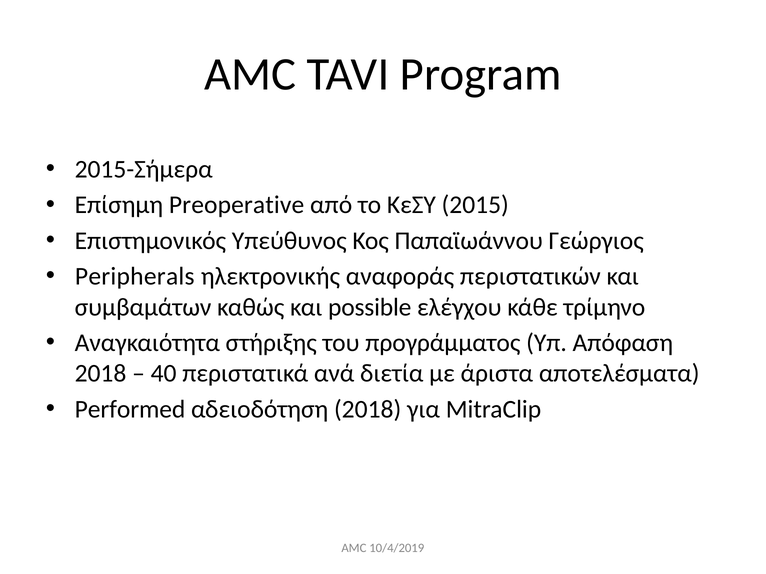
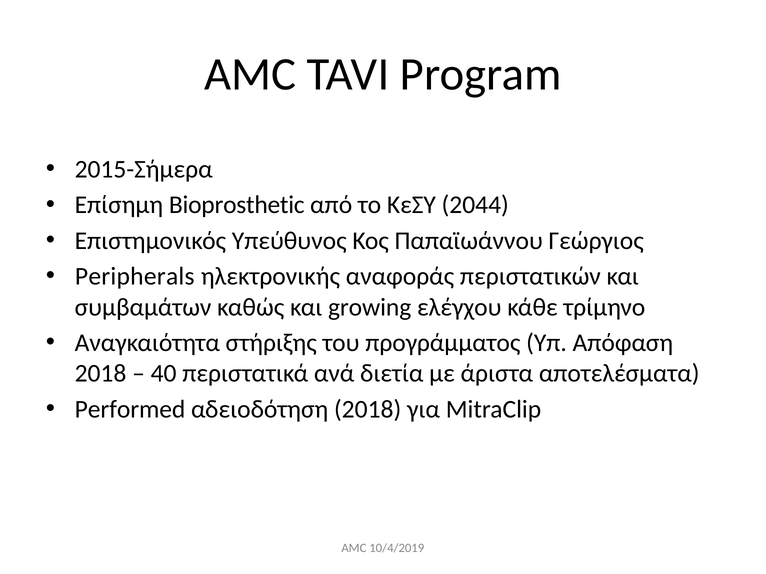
Preoperative: Preoperative -> Bioprosthetic
2015: 2015 -> 2044
possible: possible -> growing
